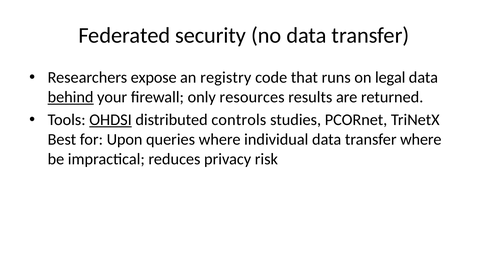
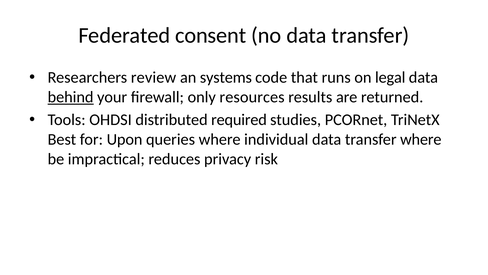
security: security -> consent
expose: expose -> review
registry: registry -> systems
OHDSI underline: present -> none
controls: controls -> required
